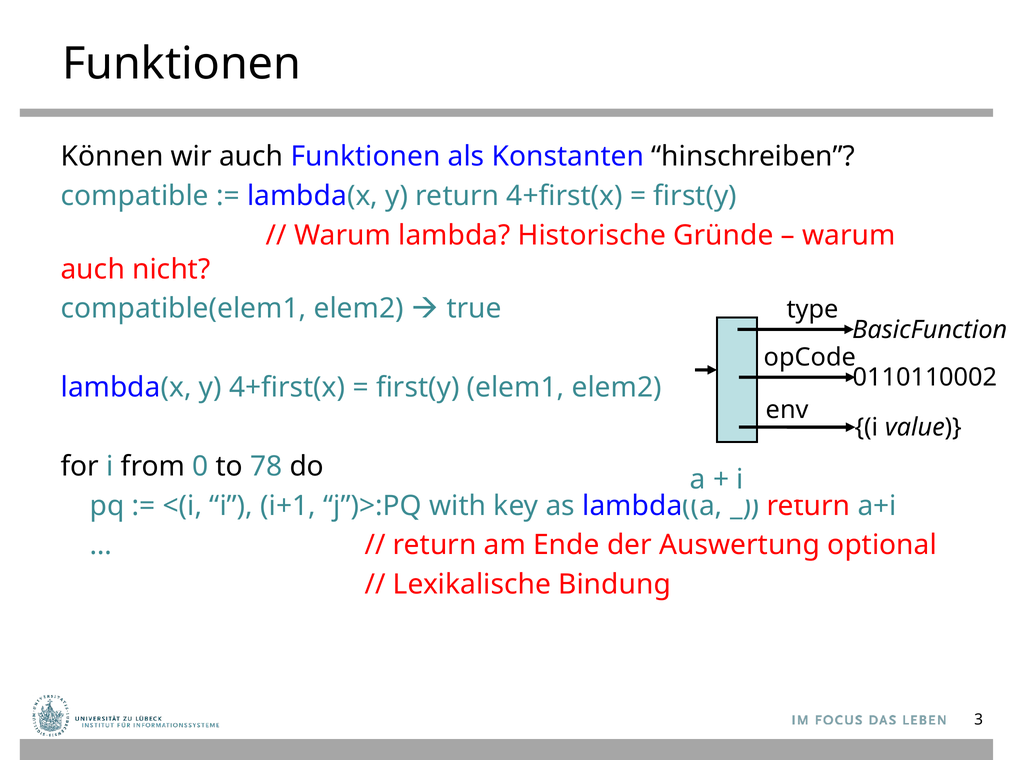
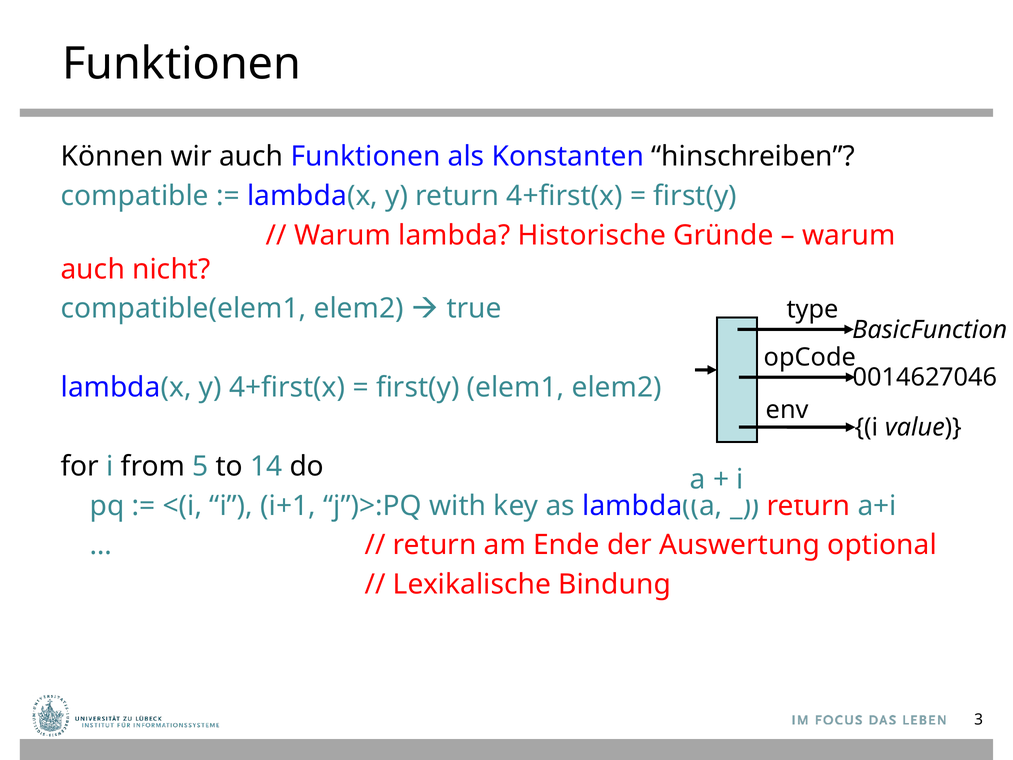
0110110002: 0110110002 -> 0014627046
0: 0 -> 5
78: 78 -> 14
